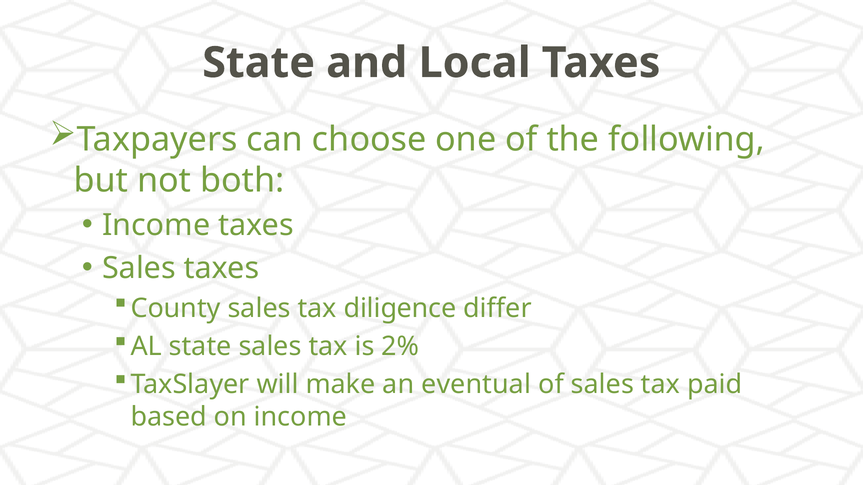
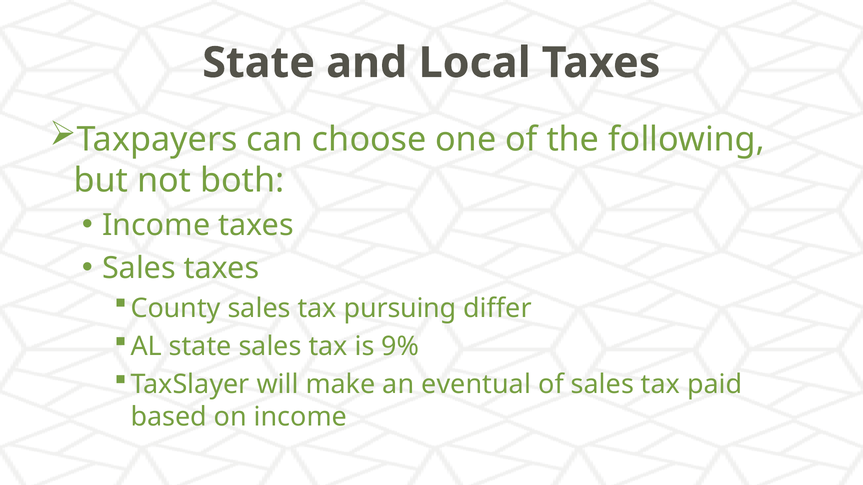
diligence: diligence -> pursuing
2%: 2% -> 9%
